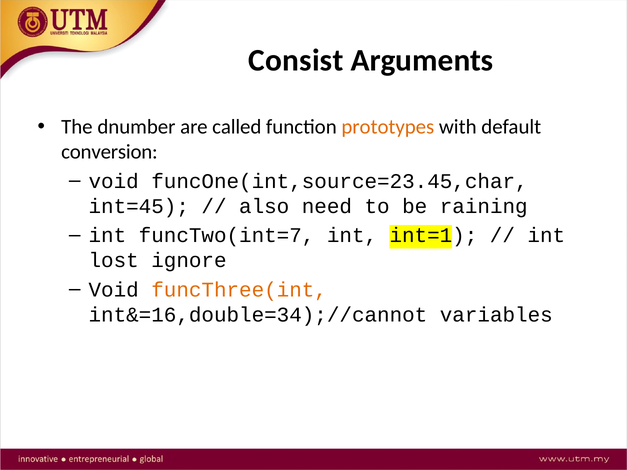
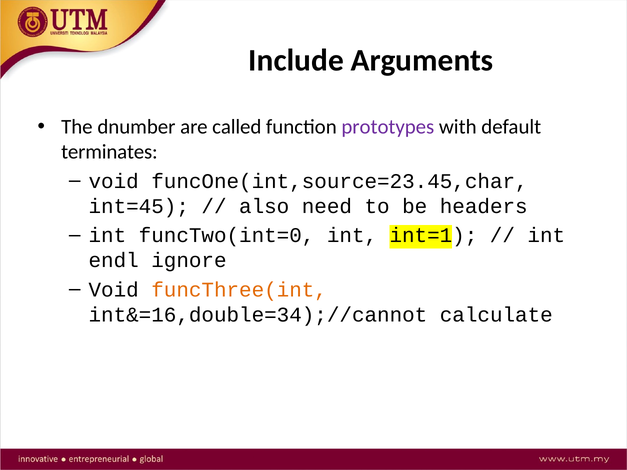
Consist: Consist -> Include
prototypes colour: orange -> purple
conversion: conversion -> terminates
raining: raining -> headers
funcTwo(int=7: funcTwo(int=7 -> funcTwo(int=0
lost: lost -> endl
variables: variables -> calculate
